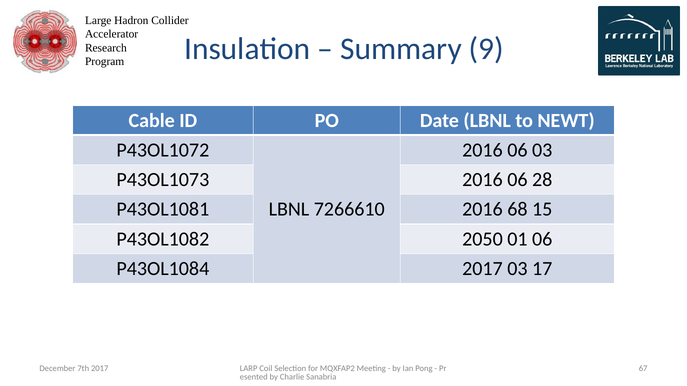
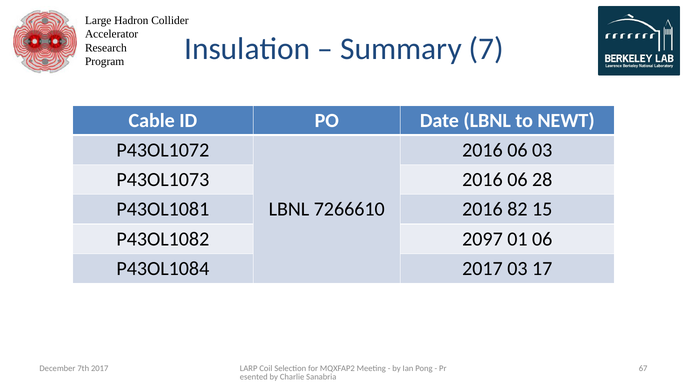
9: 9 -> 7
68: 68 -> 82
2050: 2050 -> 2097
